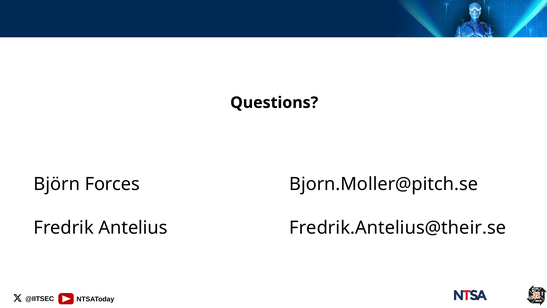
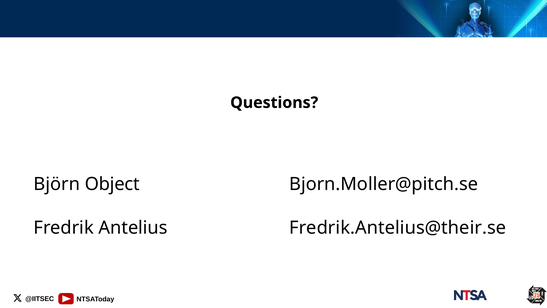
Forces: Forces -> Object
